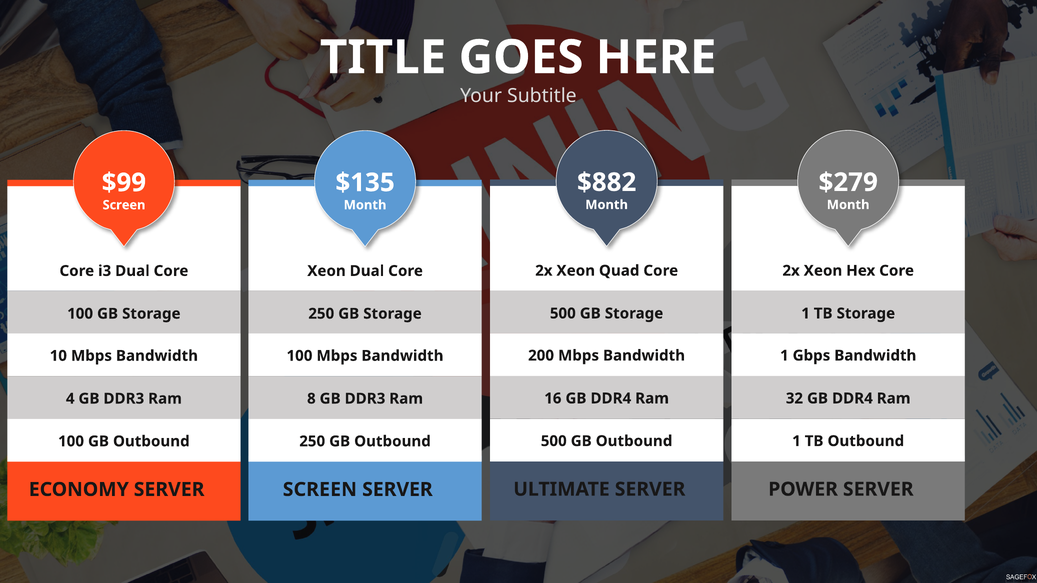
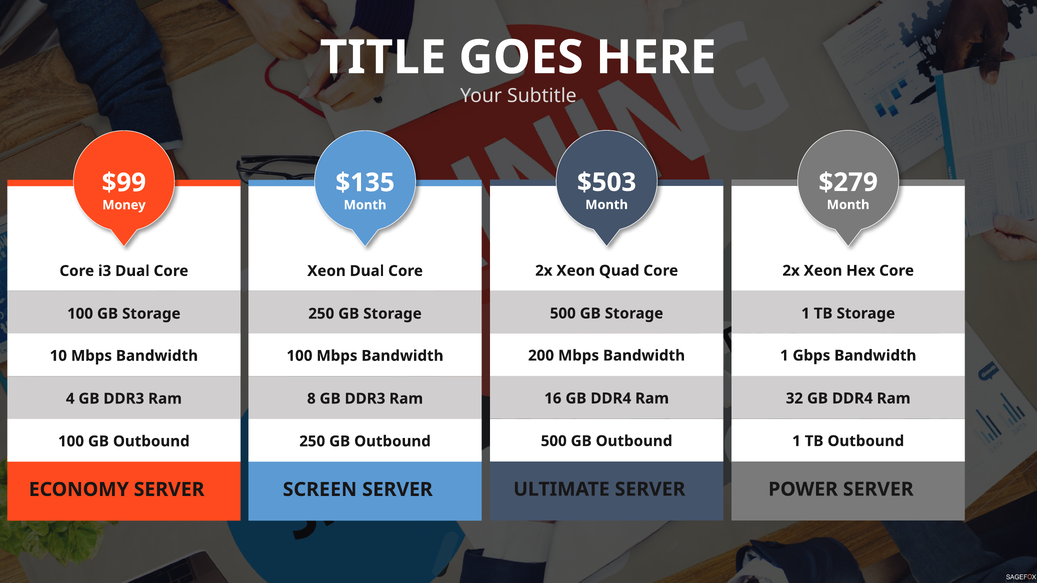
$882: $882 -> $503
Screen at (124, 205): Screen -> Money
